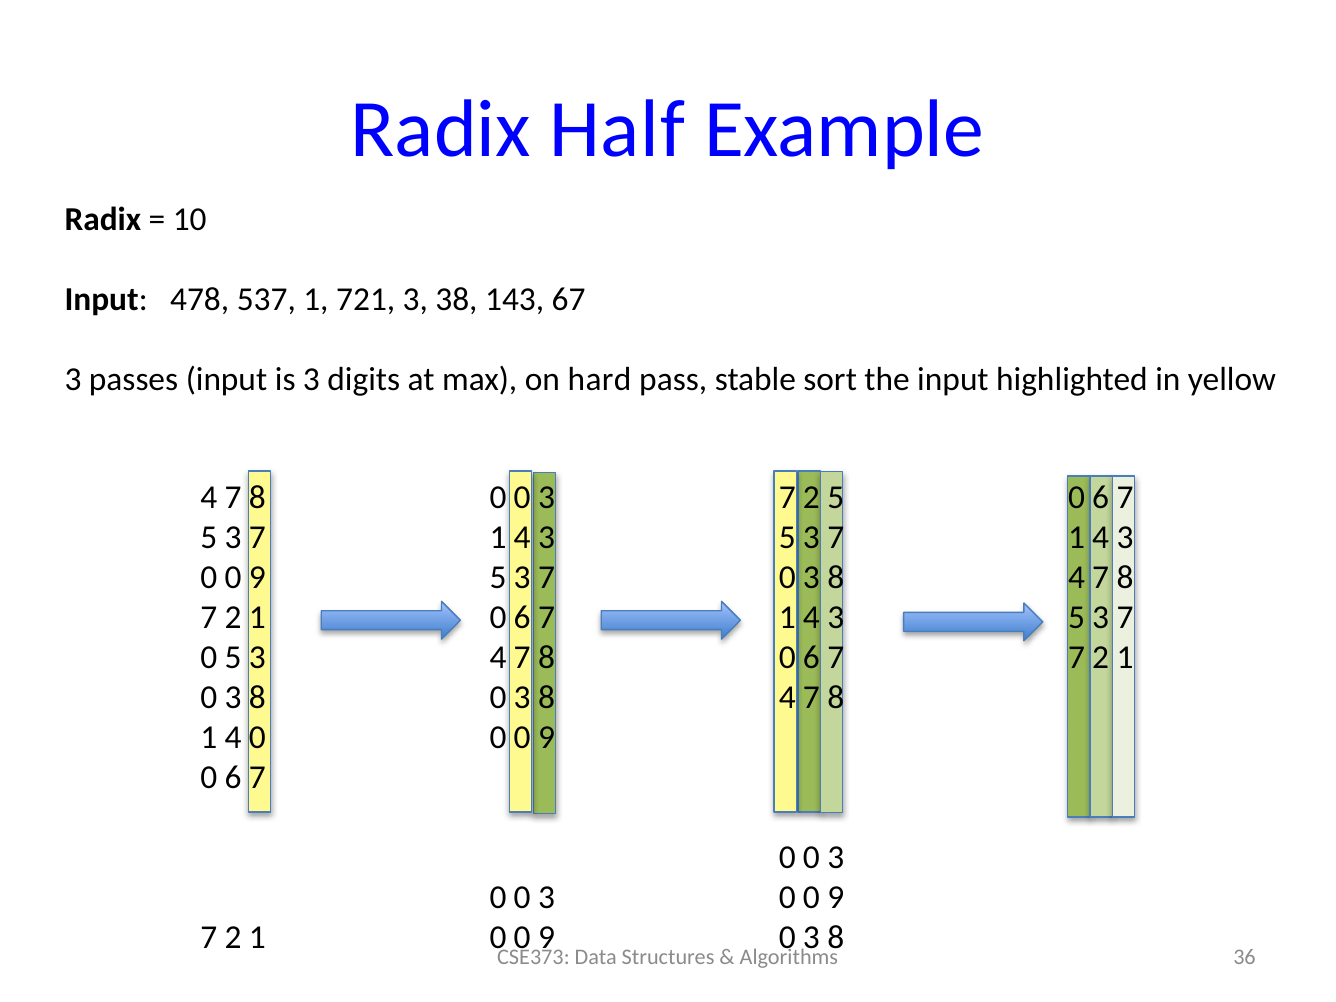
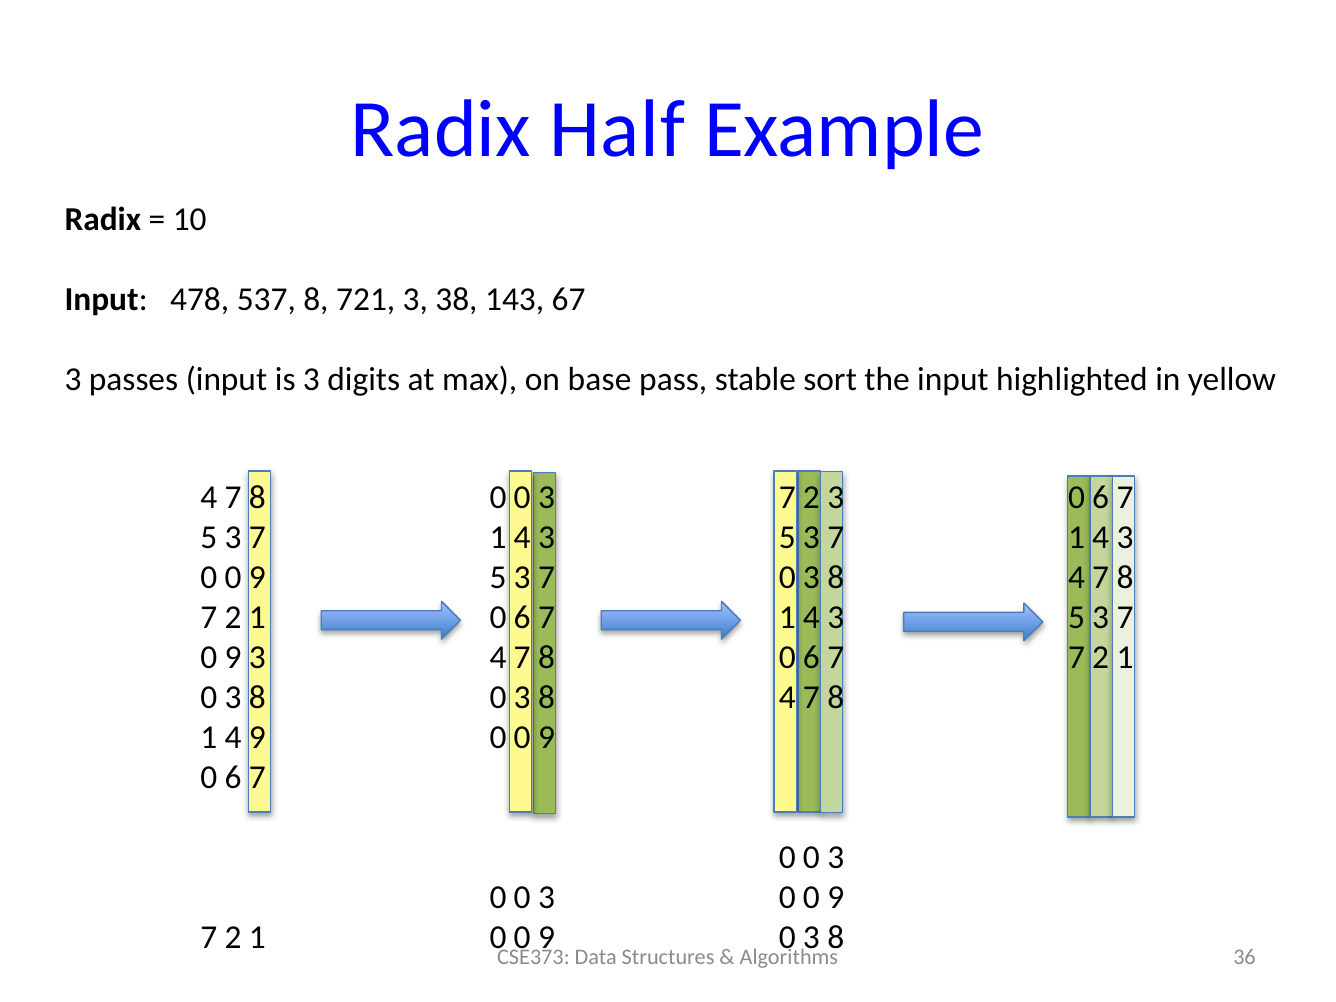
537 1: 1 -> 8
hard: hard -> base
2 5: 5 -> 3
5 at (233, 657): 5 -> 9
4 0: 0 -> 9
